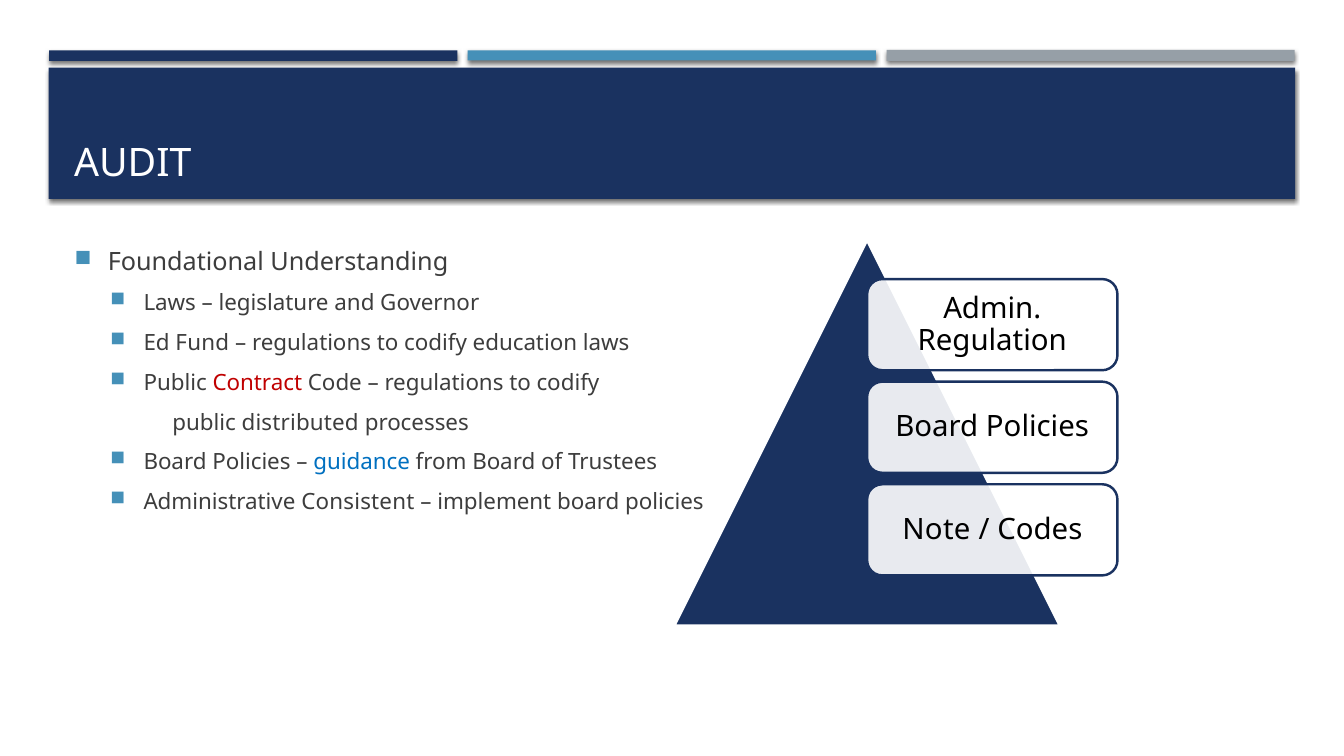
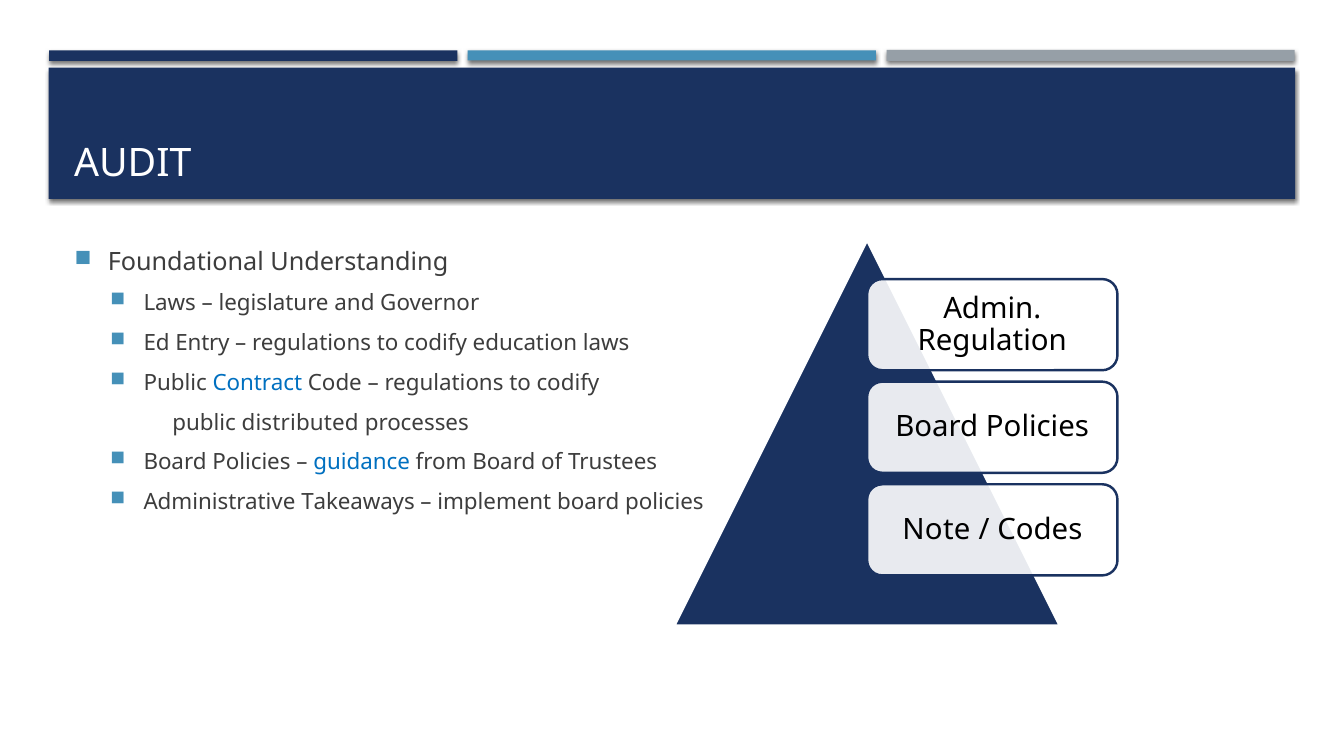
Fund: Fund -> Entry
Contract colour: red -> blue
Consistent: Consistent -> Takeaways
